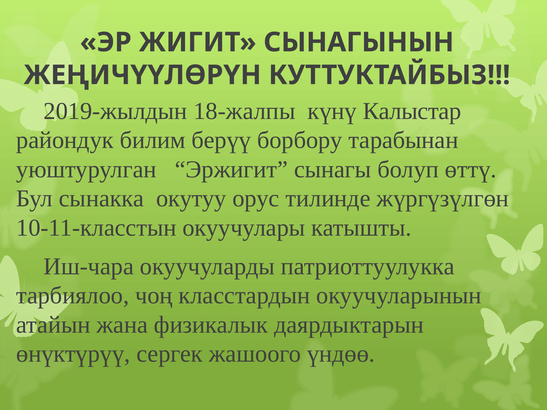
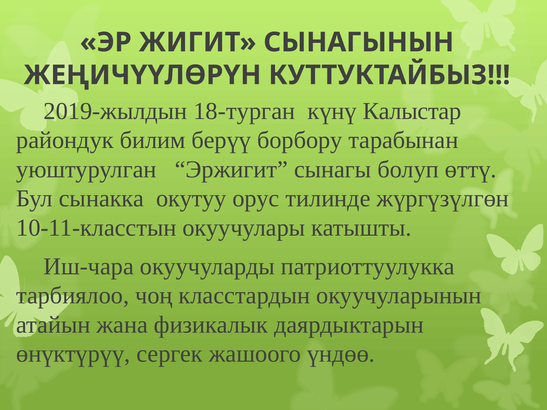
18-жалпы: 18-жалпы -> 18-турган
